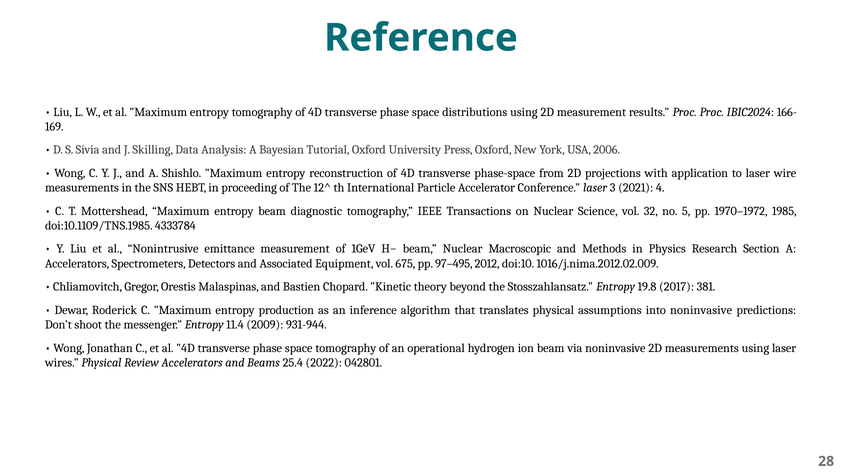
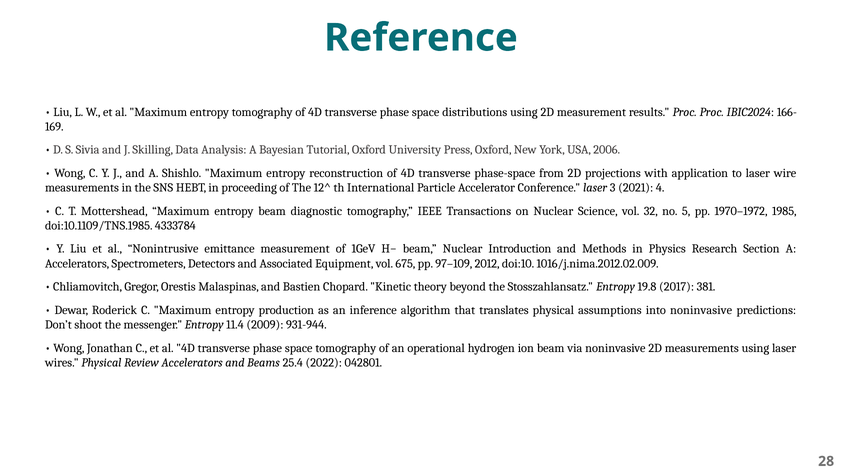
Macroscopic: Macroscopic -> Introduction
97–495: 97–495 -> 97–109
